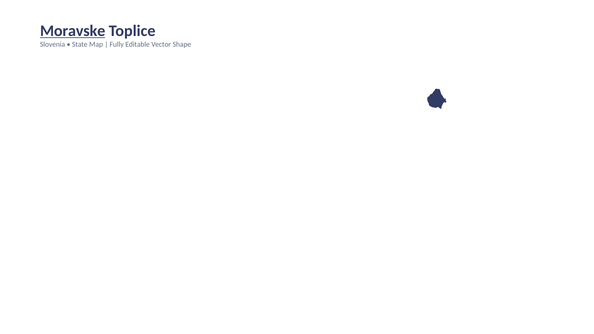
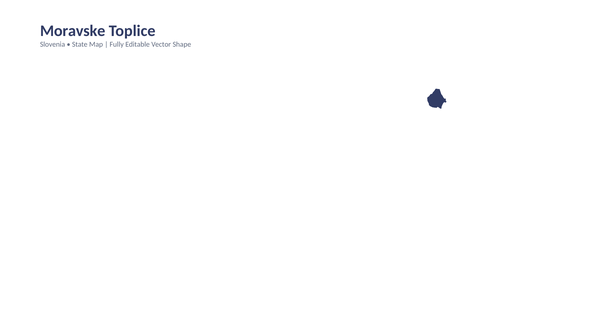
Moravske underline: present -> none
